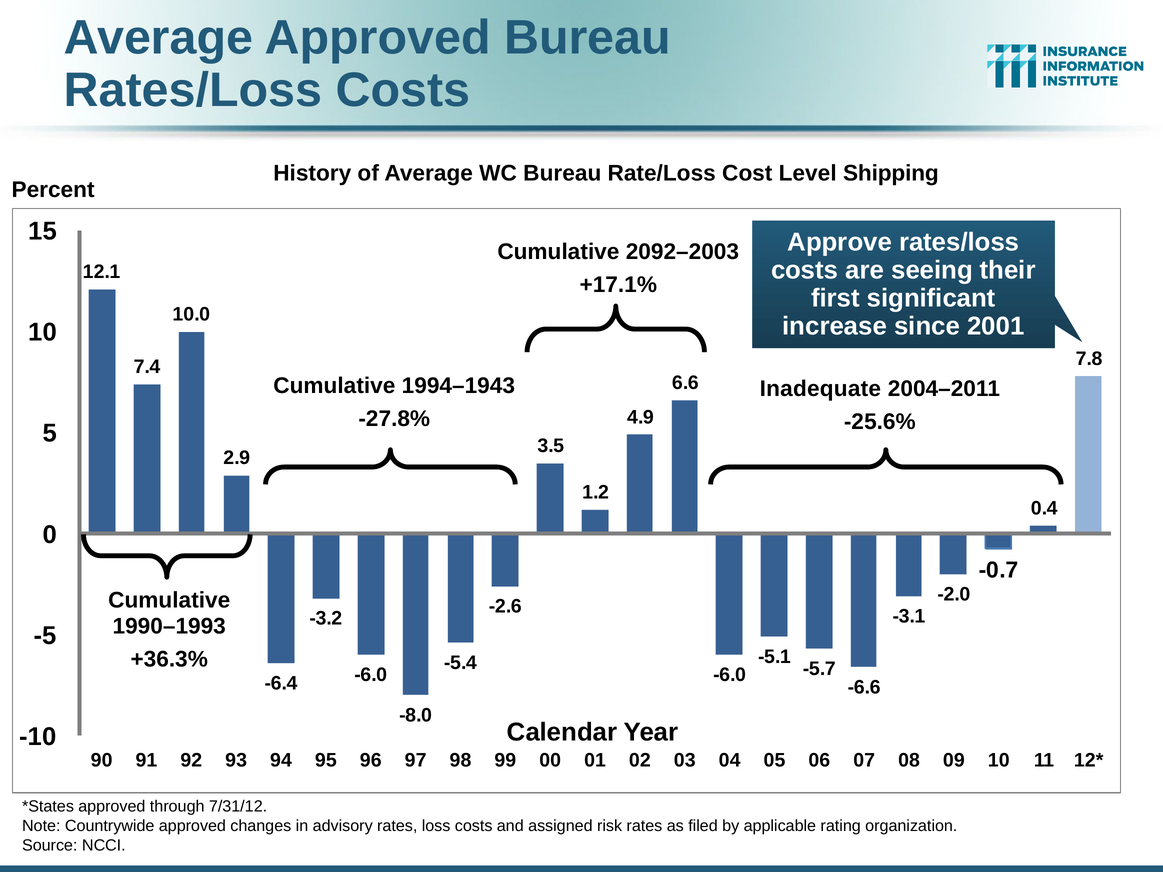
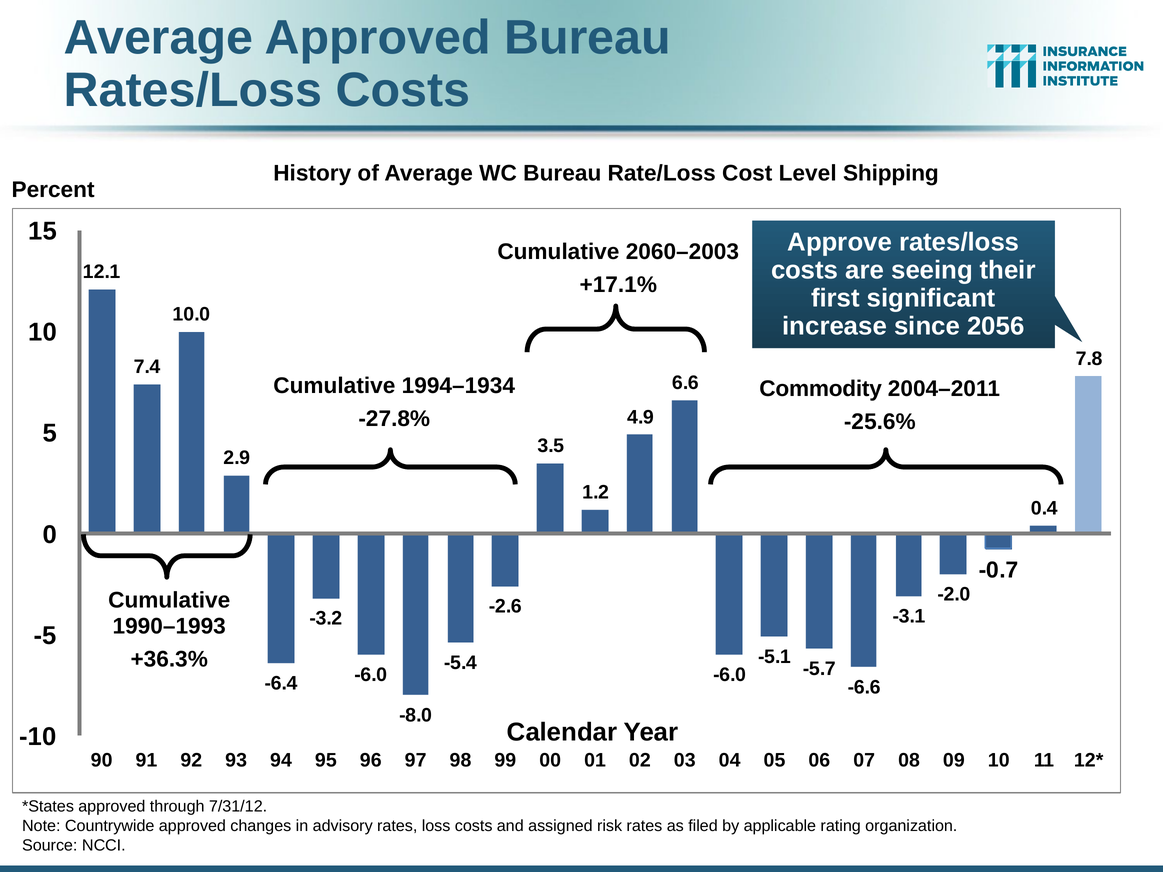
2092–2003: 2092–2003 -> 2060–2003
2001: 2001 -> 2056
1994–1943: 1994–1943 -> 1994–1934
Inadequate: Inadequate -> Commodity
